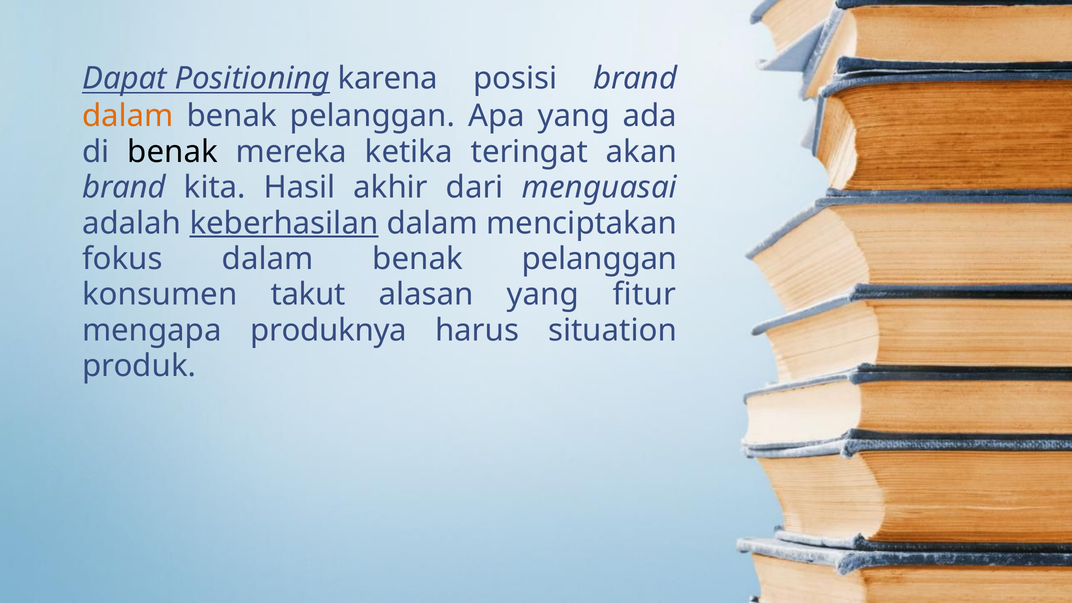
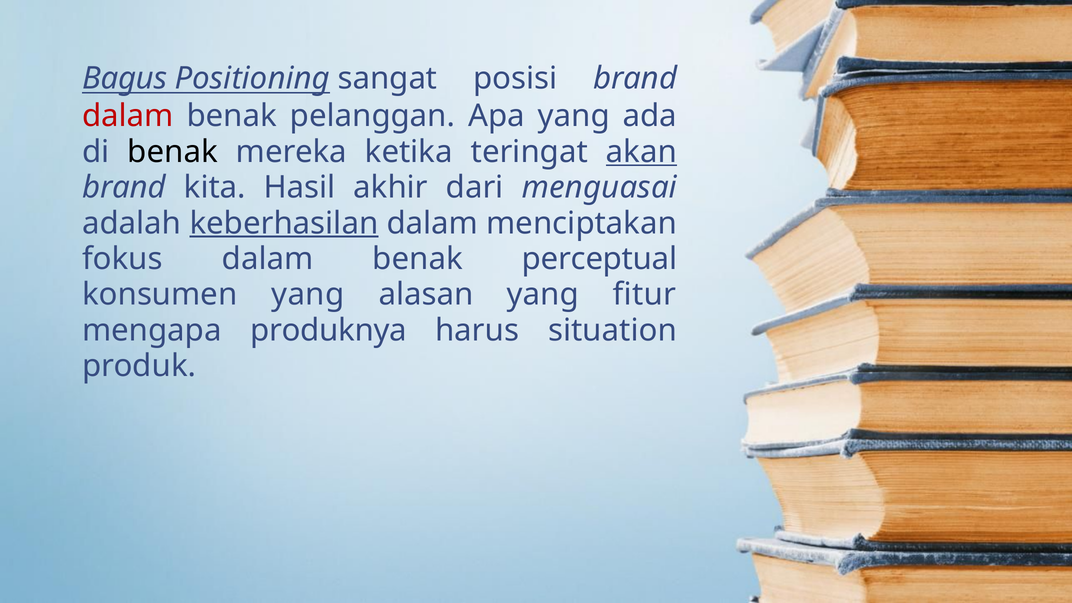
Dapat: Dapat -> Bagus
karena: karena -> sangat
dalam at (128, 116) colour: orange -> red
akan underline: none -> present
fokus dalam benak pelanggan: pelanggan -> perceptual
konsumen takut: takut -> yang
